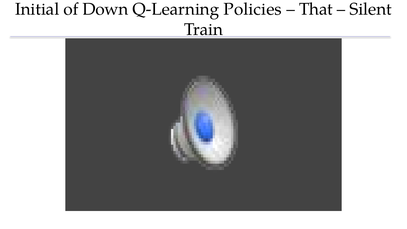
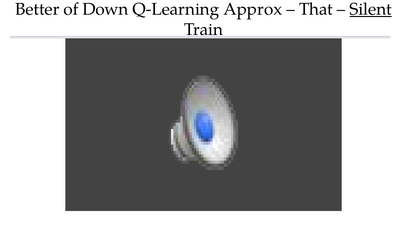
Initial: Initial -> Better
Policies: Policies -> Approx
Silent underline: none -> present
